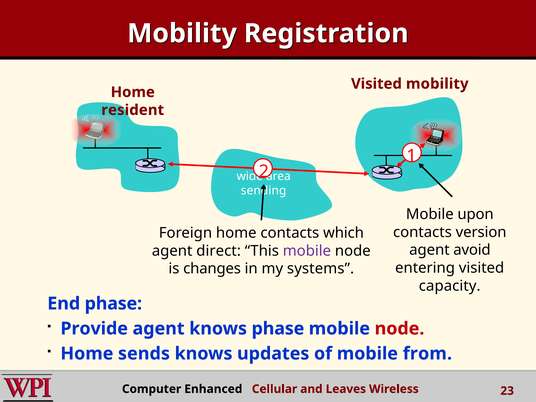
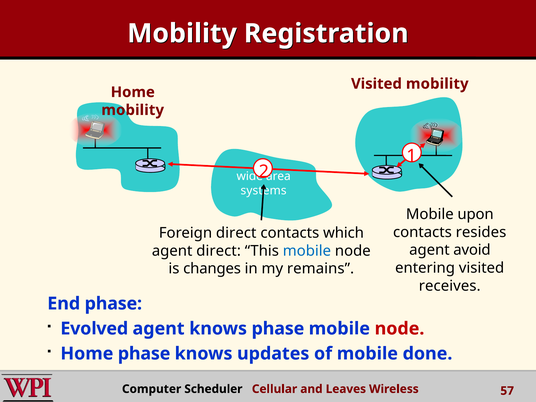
resident at (133, 110): resident -> mobility
sending: sending -> systems
version: version -> resides
Foreign home: home -> direct
mobile at (307, 251) colour: purple -> blue
systems: systems -> remains
capacity: capacity -> receives
Provide: Provide -> Evolved
Home sends: sends -> phase
from: from -> done
Enhanced: Enhanced -> Scheduler
23: 23 -> 57
